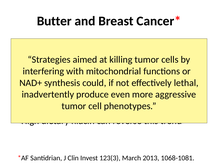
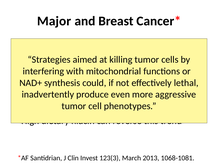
Butter: Butter -> Major
